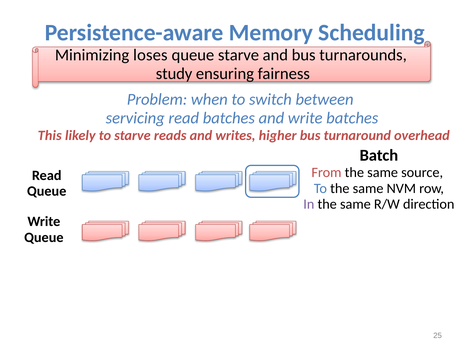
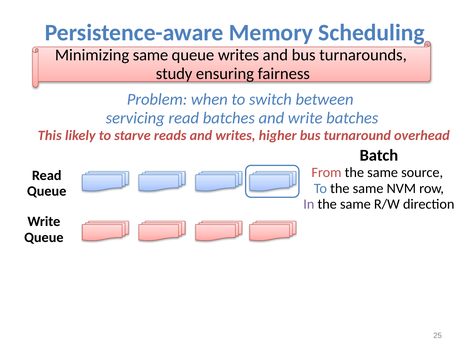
Minimizing loses: loses -> same
queue starve: starve -> writes
